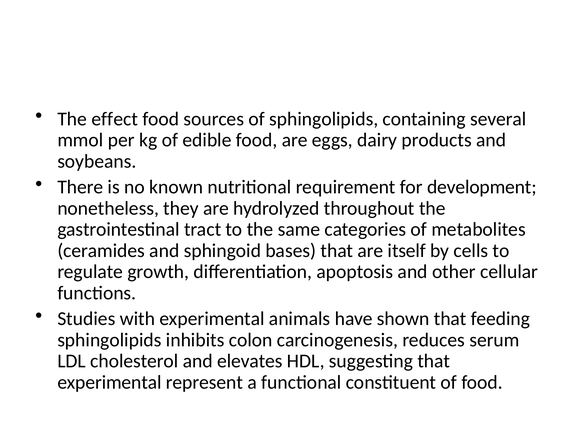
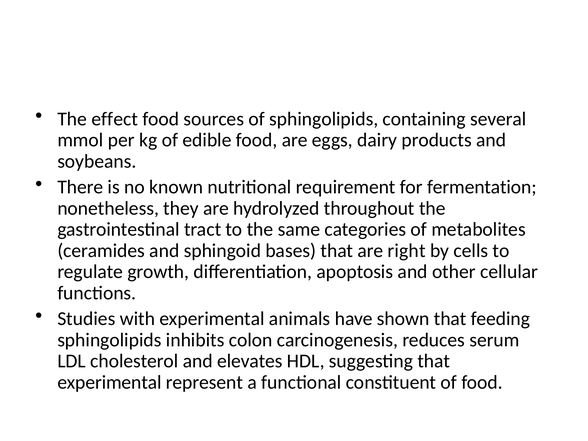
development: development -> fermentation
itself: itself -> right
